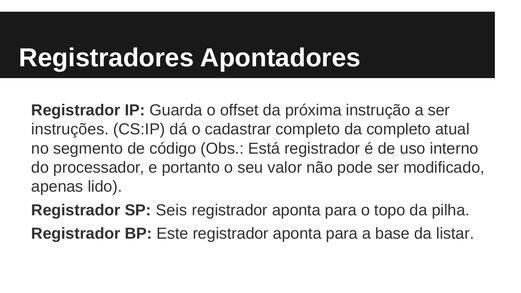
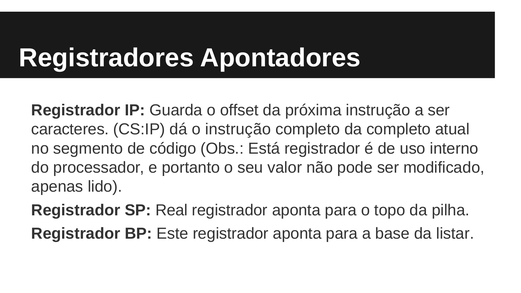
instruções: instruções -> caracteres
o cadastrar: cadastrar -> instrução
Seis: Seis -> Real
